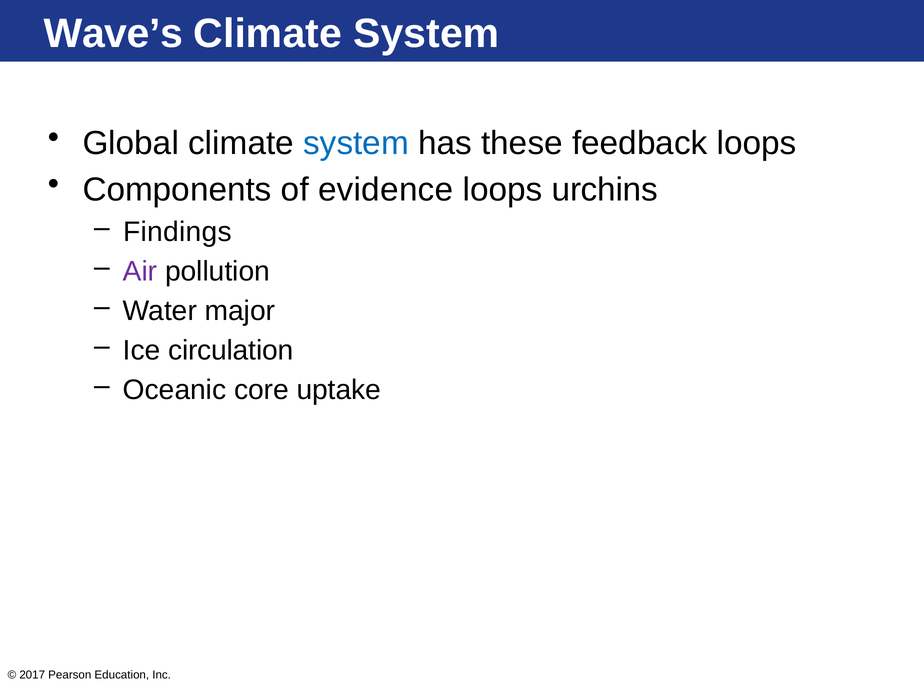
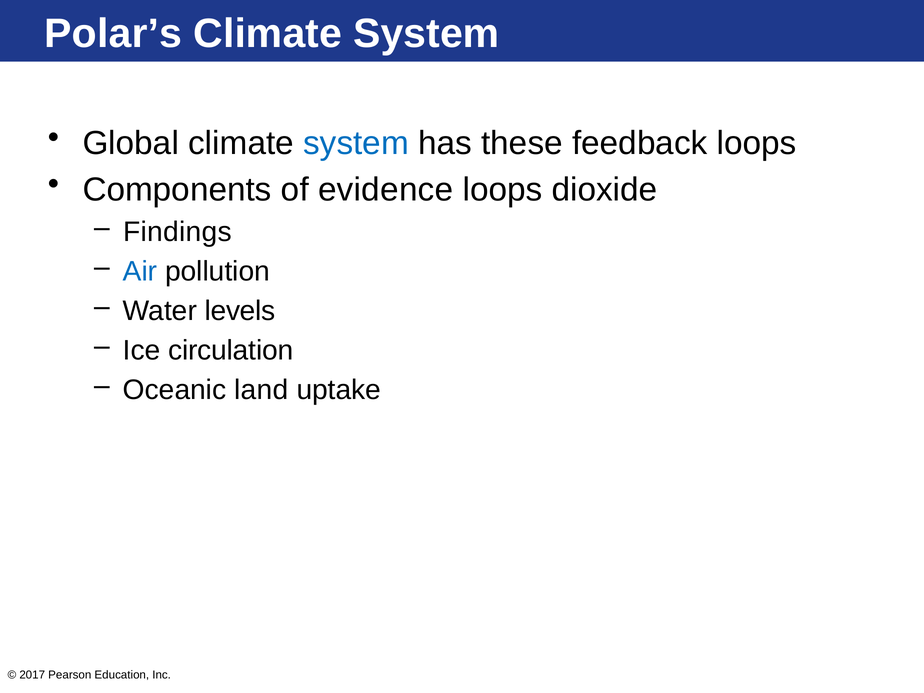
Wave’s: Wave’s -> Polar’s
urchins: urchins -> dioxide
Air colour: purple -> blue
major: major -> levels
core: core -> land
